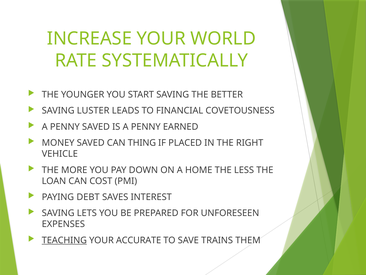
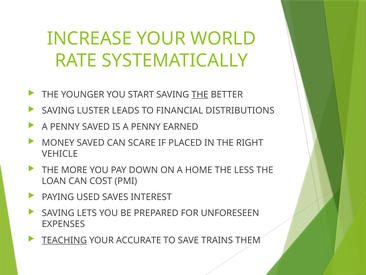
THE at (200, 94) underline: none -> present
COVETOUSNESS: COVETOUSNESS -> DISTRIBUTIONS
THING: THING -> SCARE
DEBT: DEBT -> USED
